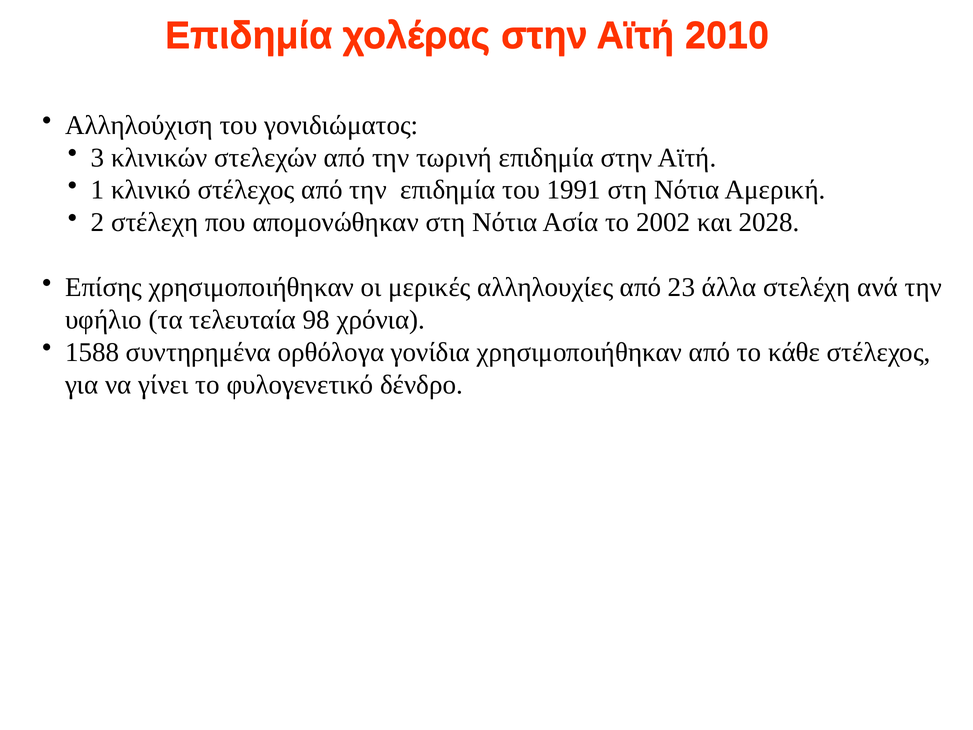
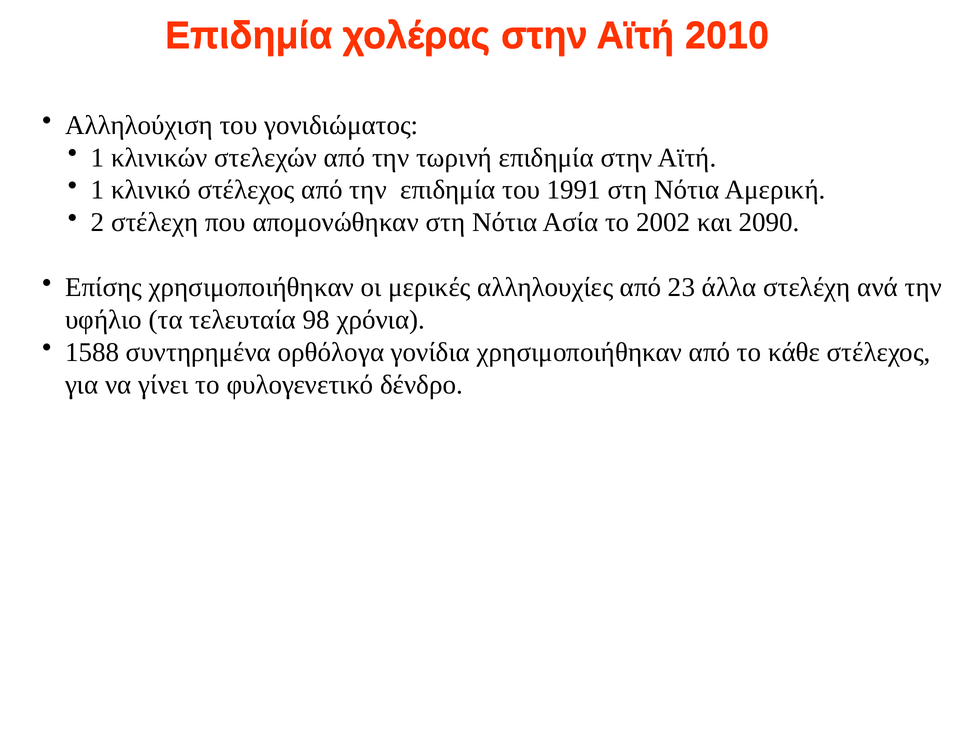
3 at (98, 158): 3 -> 1
2028: 2028 -> 2090
